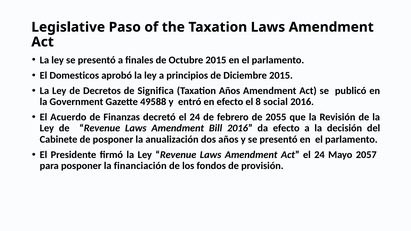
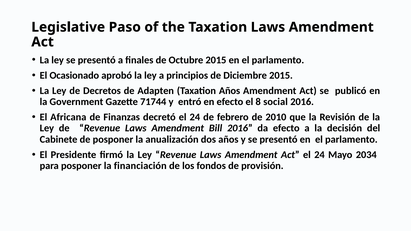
Domesticos: Domesticos -> Ocasionado
Significa: Significa -> Adapten
49588: 49588 -> 71744
Acuerdo: Acuerdo -> Africana
2055: 2055 -> 2010
2057: 2057 -> 2034
